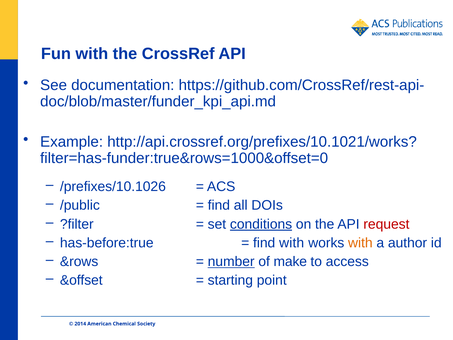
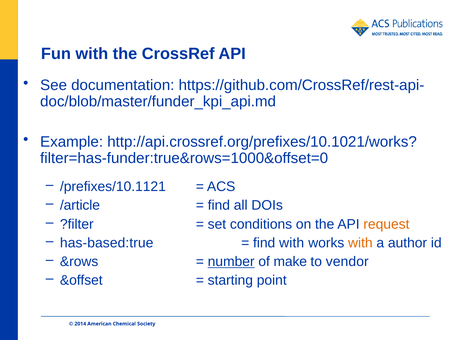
/prefixes/10.1026: /prefixes/10.1026 -> /prefixes/10.1121
/public: /public -> /article
conditions underline: present -> none
request colour: red -> orange
has-before:true: has-before:true -> has-based:true
access: access -> vendor
